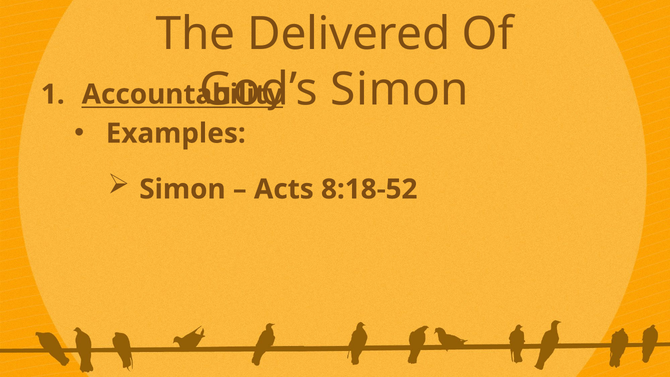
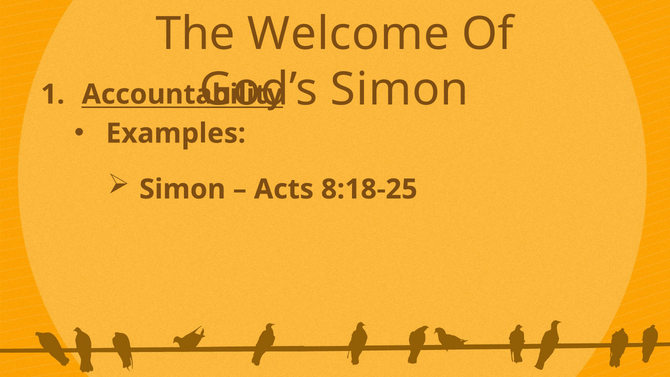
Delivered: Delivered -> Welcome
8:18-52: 8:18-52 -> 8:18-25
